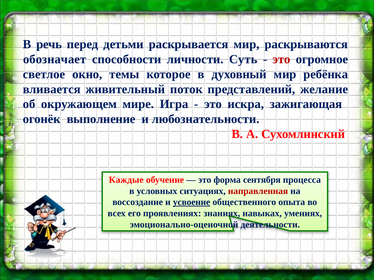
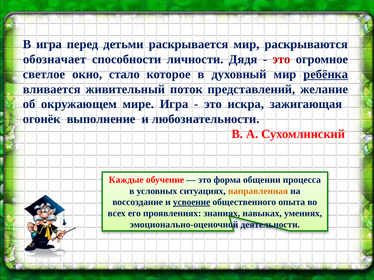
В речь: речь -> игра
Суть: Суть -> Дядя
темы: темы -> стало
ребёнка underline: none -> present
сентября: сентября -> общении
направленная colour: red -> orange
